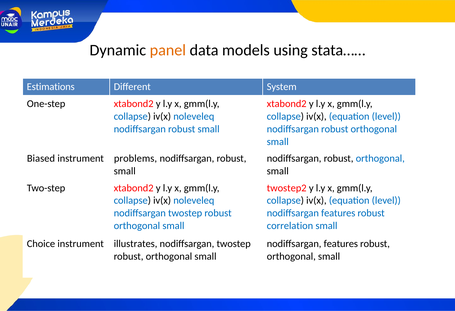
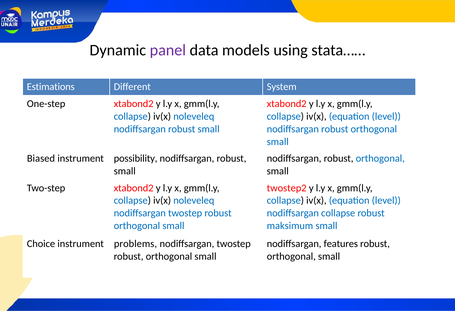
panel colour: orange -> purple
problems: problems -> possibility
features at (338, 213): features -> collapse
correlation: correlation -> maksimum
illustrates: illustrates -> problems
